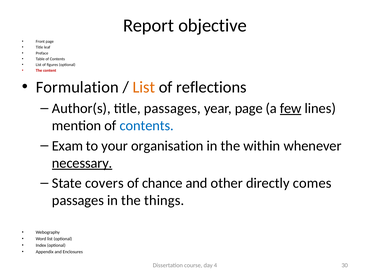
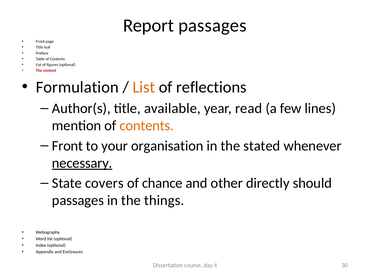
Report objective: objective -> passages
title passages: passages -> available
year page: page -> read
few underline: present -> none
contents at (147, 125) colour: blue -> orange
Exam at (67, 145): Exam -> Front
within: within -> stated
comes: comes -> should
